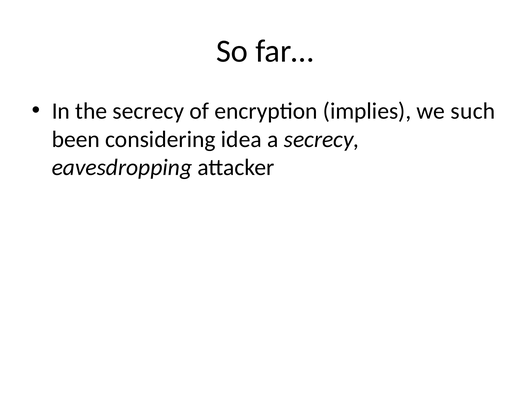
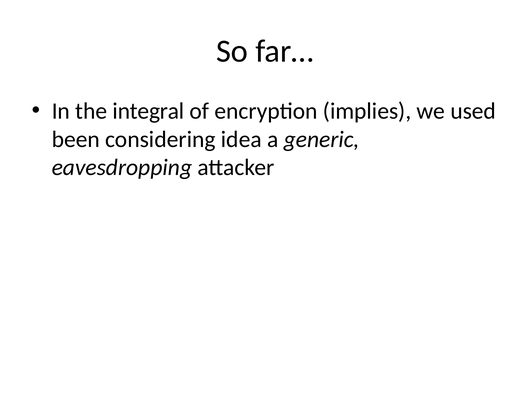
the secrecy: secrecy -> integral
such: such -> used
a secrecy: secrecy -> generic
